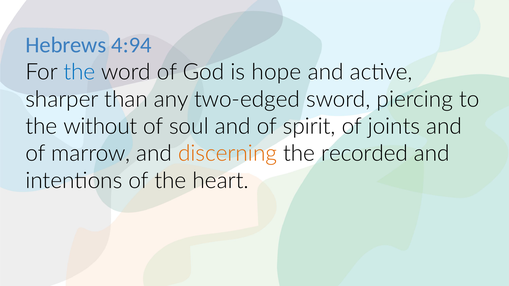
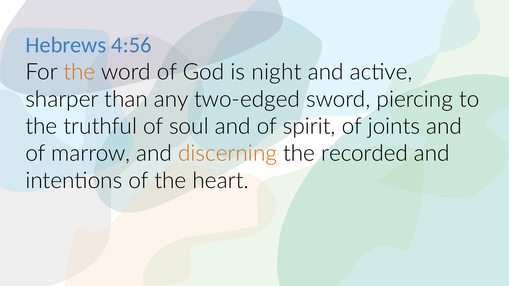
4:94: 4:94 -> 4:56
the at (79, 72) colour: blue -> orange
hope: hope -> night
without: without -> truthful
